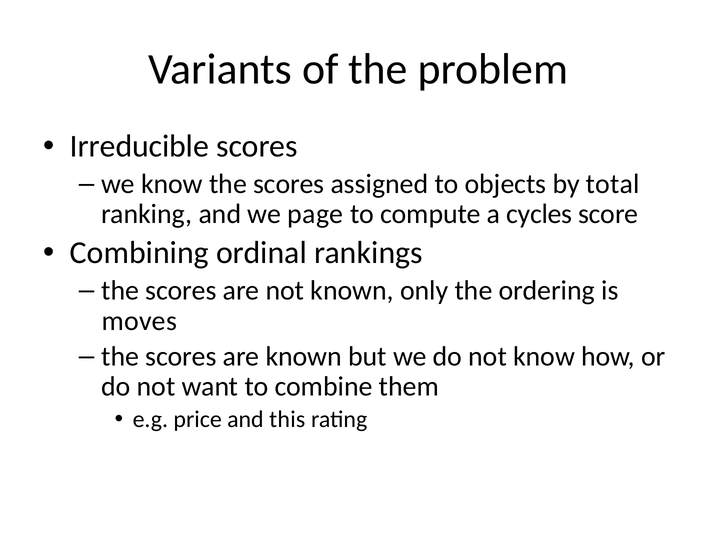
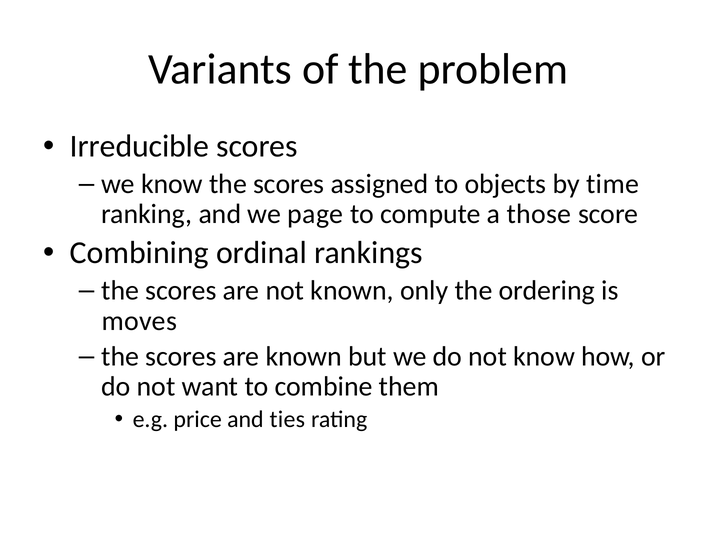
total: total -> time
cycles: cycles -> those
this: this -> ties
